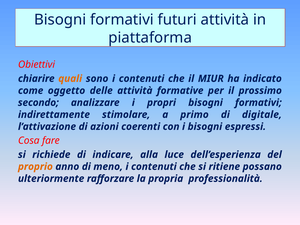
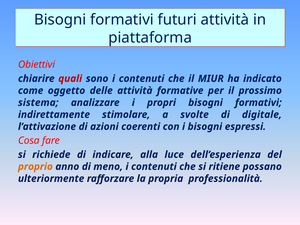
quali colour: orange -> red
secondo: secondo -> sistema
primo: primo -> svolte
